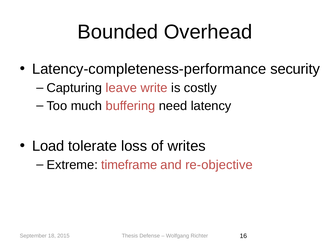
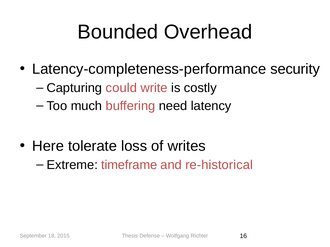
leave: leave -> could
Load: Load -> Here
re-objective: re-objective -> re-historical
